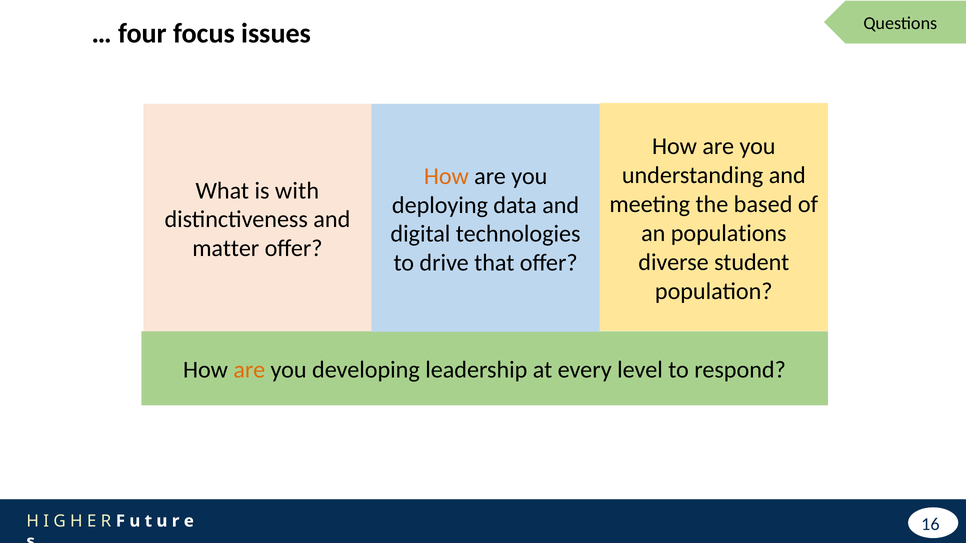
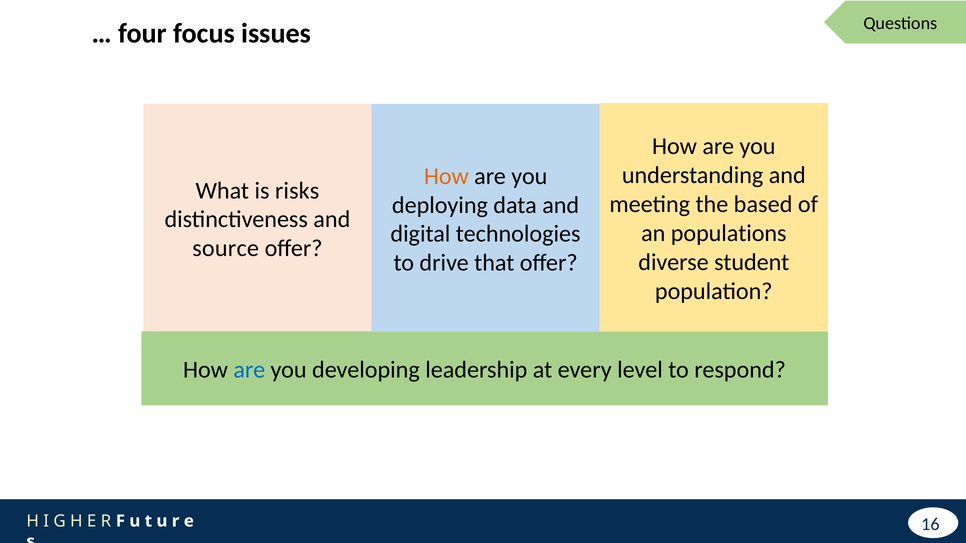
with: with -> risks
matter: matter -> source
are at (249, 370) colour: orange -> blue
